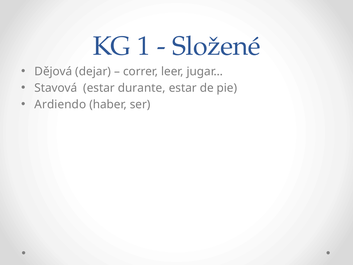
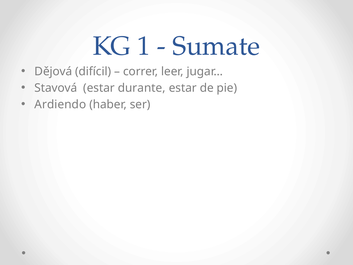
Složené: Složené -> Sumate
dejar: dejar -> difícil
